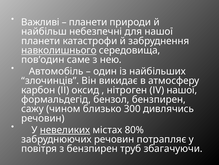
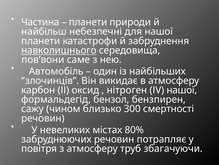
Важливі: Важливі -> Частина
пов’один: пов’один -> пов’вони
дивлячись: дивлячись -> смертності
невеликих underline: present -> none
з бензпирен: бензпирен -> атмосферу
